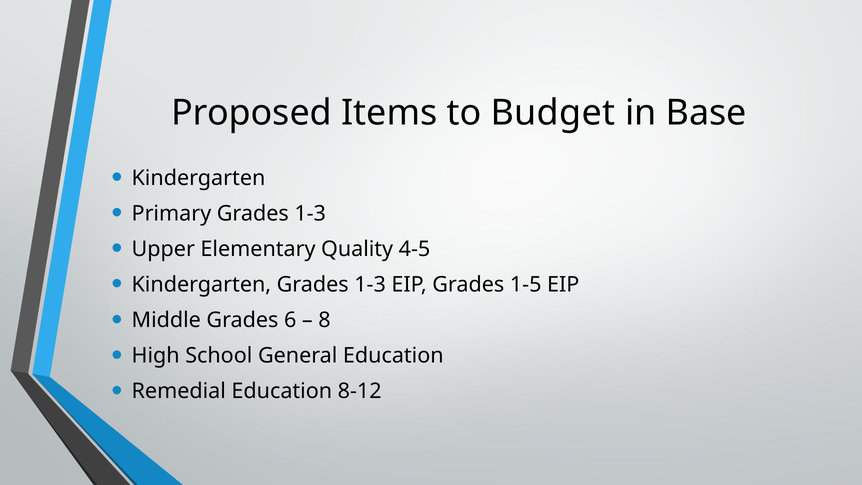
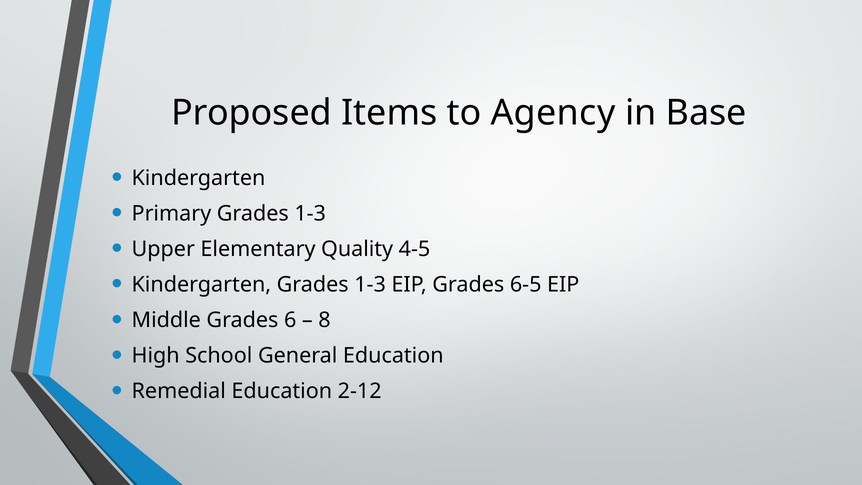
Budget: Budget -> Agency
1-5: 1-5 -> 6-5
8-12: 8-12 -> 2-12
